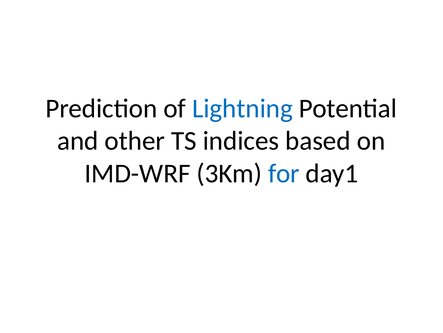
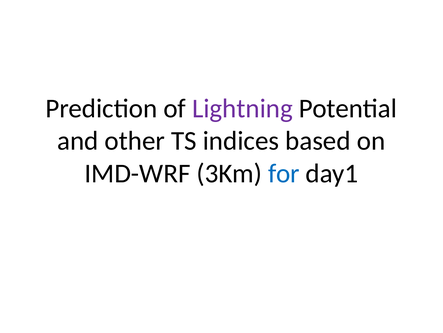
Lightning colour: blue -> purple
